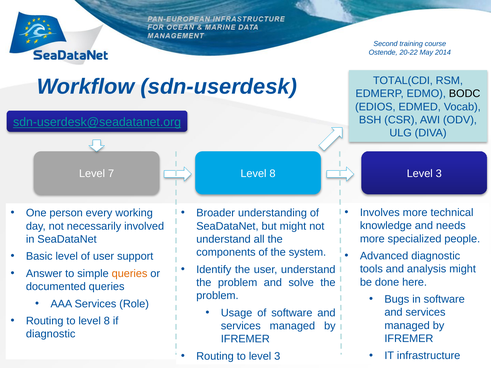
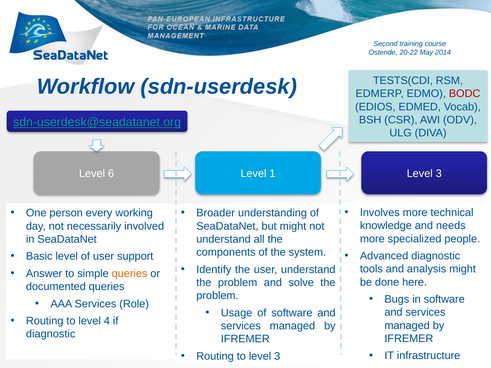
TOTAL(CDI: TOTAL(CDI -> TESTS(CDI
BODC colour: black -> red
7: 7 -> 6
8 at (272, 174): 8 -> 1
to level 8: 8 -> 4
